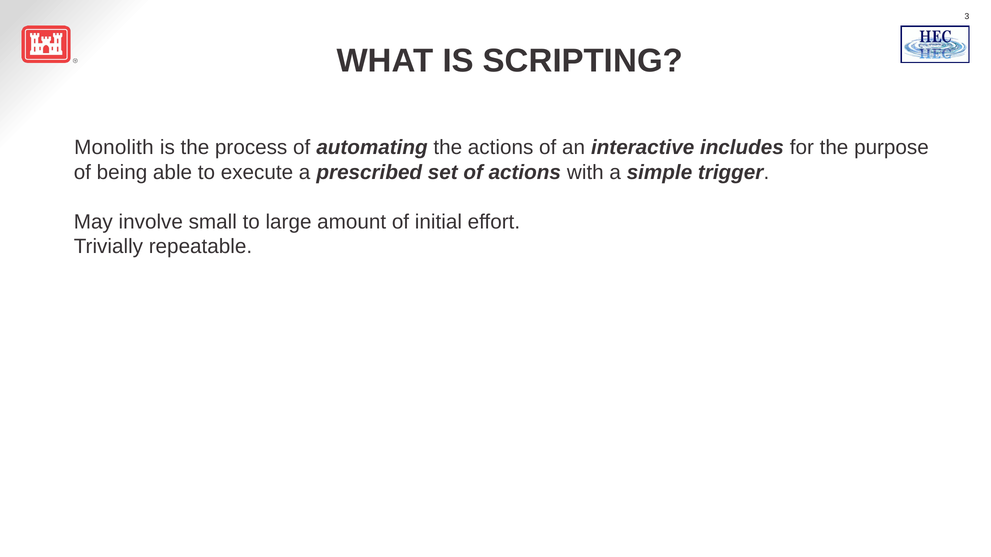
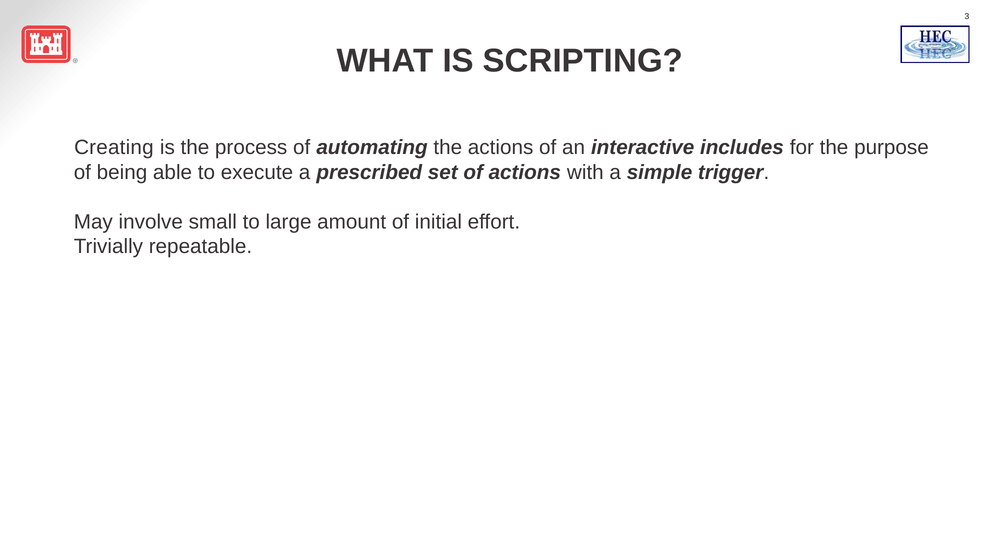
Monolith: Monolith -> Creating
